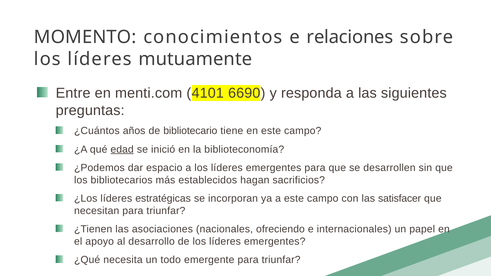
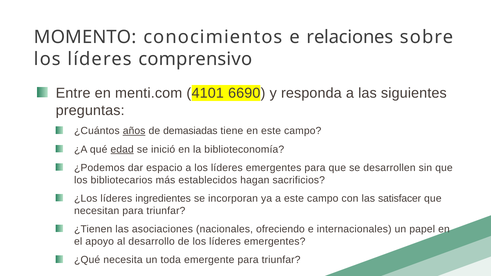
mutuamente: mutuamente -> comprensivo
años underline: none -> present
bibliotecario: bibliotecario -> demasiadas
estratégicas: estratégicas -> ingredientes
todo: todo -> toda
